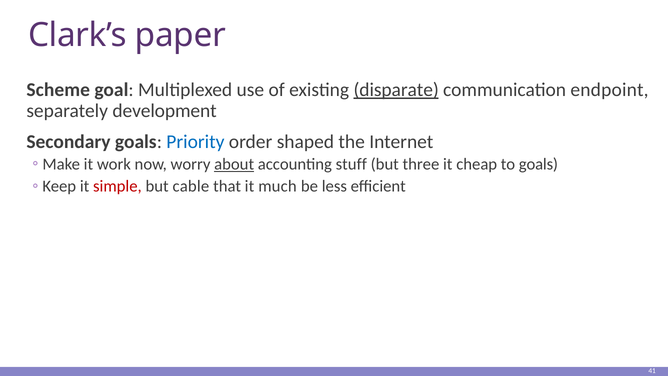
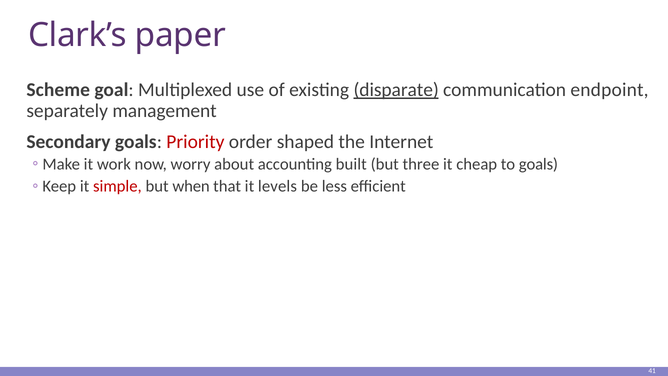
development: development -> management
Priority colour: blue -> red
about underline: present -> none
stuff: stuff -> built
cable: cable -> when
much: much -> levels
